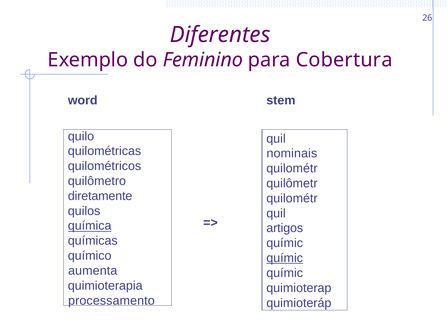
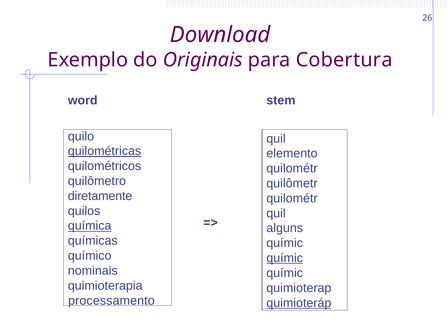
Diferentes: Diferentes -> Download
Feminino: Feminino -> Originais
quilométricas underline: none -> present
nominais: nominais -> elemento
artigos: artigos -> alguns
aumenta: aumenta -> nominais
quimioteráp underline: none -> present
